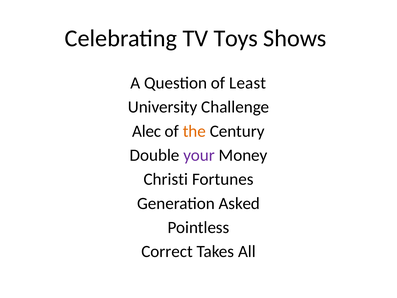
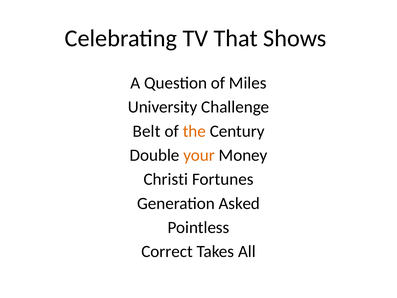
Toys: Toys -> That
Least: Least -> Miles
Alec: Alec -> Belt
your colour: purple -> orange
